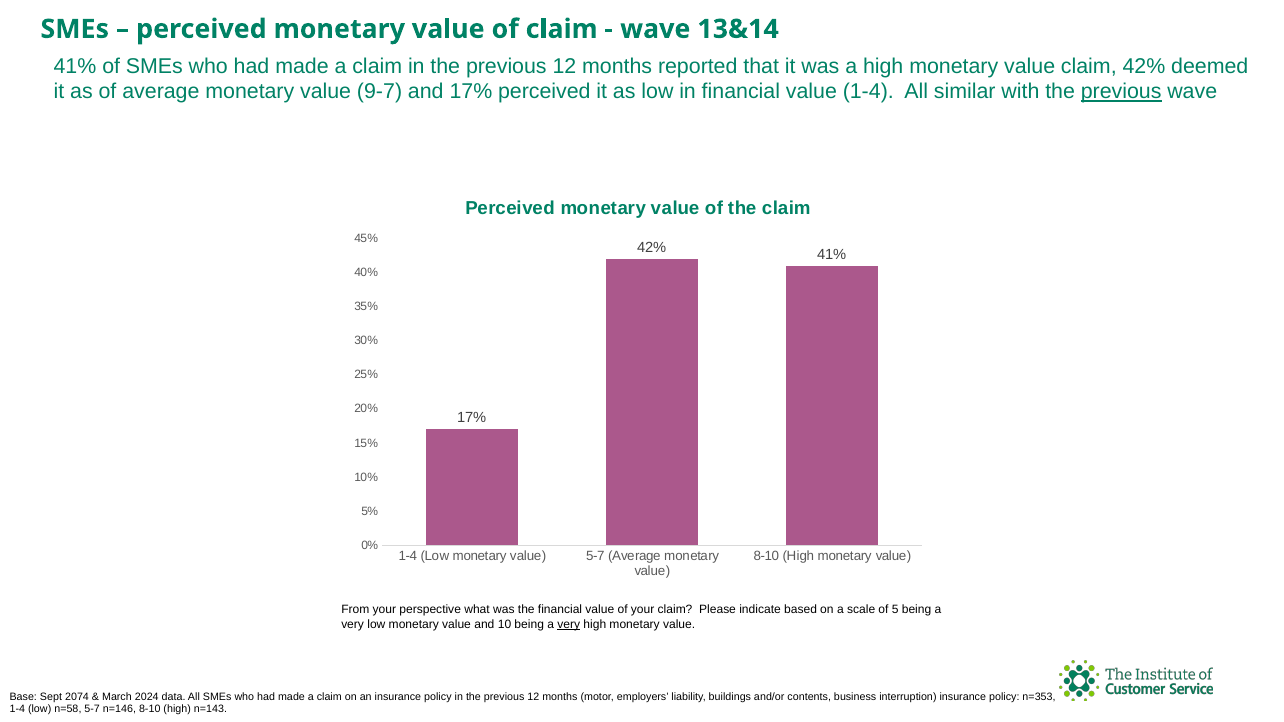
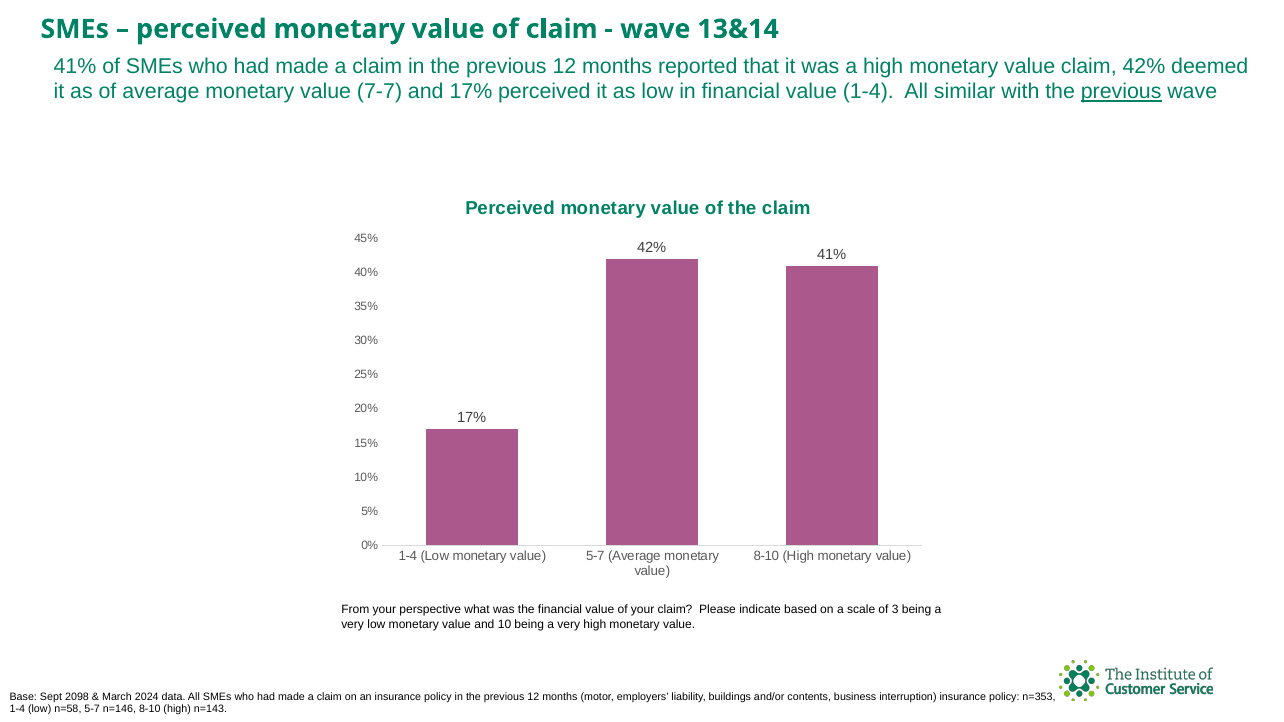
9-7: 9-7 -> 7-7
5: 5 -> 3
very at (569, 624) underline: present -> none
2074: 2074 -> 2098
